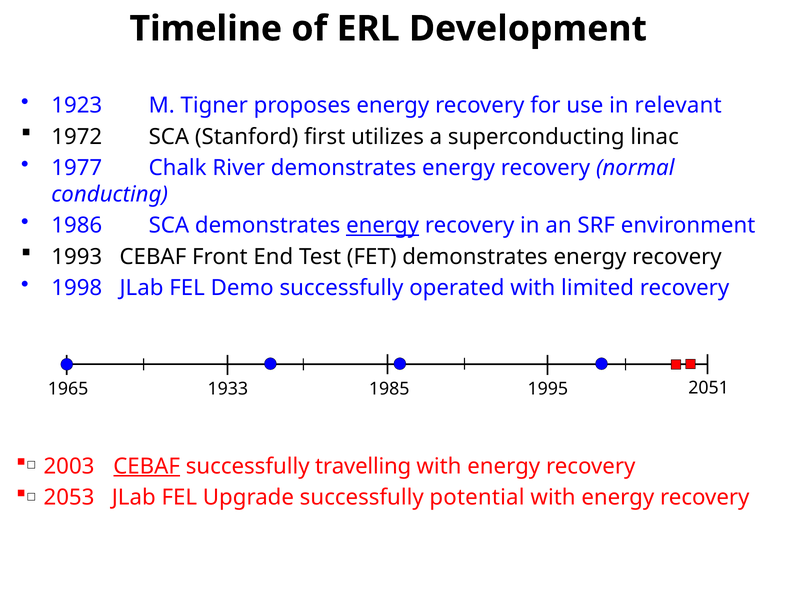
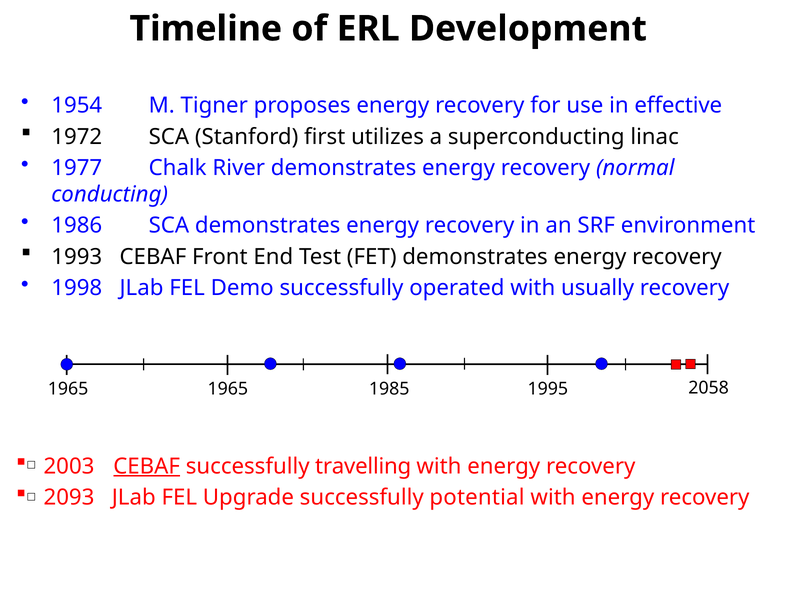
1923: 1923 -> 1954
relevant: relevant -> effective
energy at (383, 226) underline: present -> none
limited: limited -> usually
1965 1933: 1933 -> 1965
2051: 2051 -> 2058
2053: 2053 -> 2093
